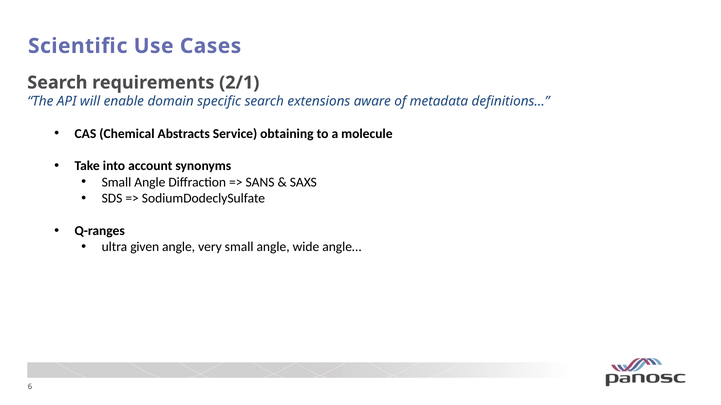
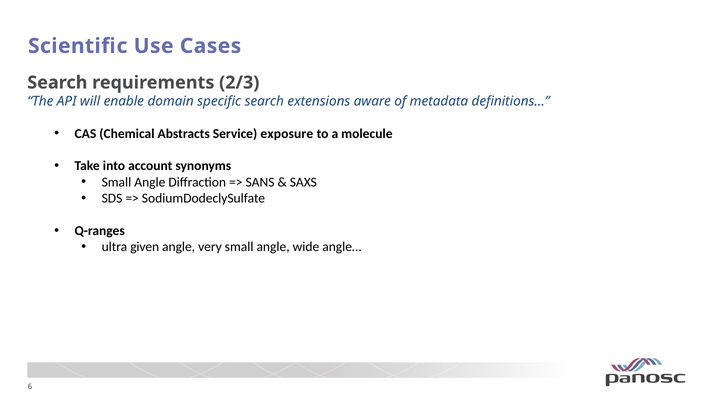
2/1: 2/1 -> 2/3
obtaining: obtaining -> exposure
